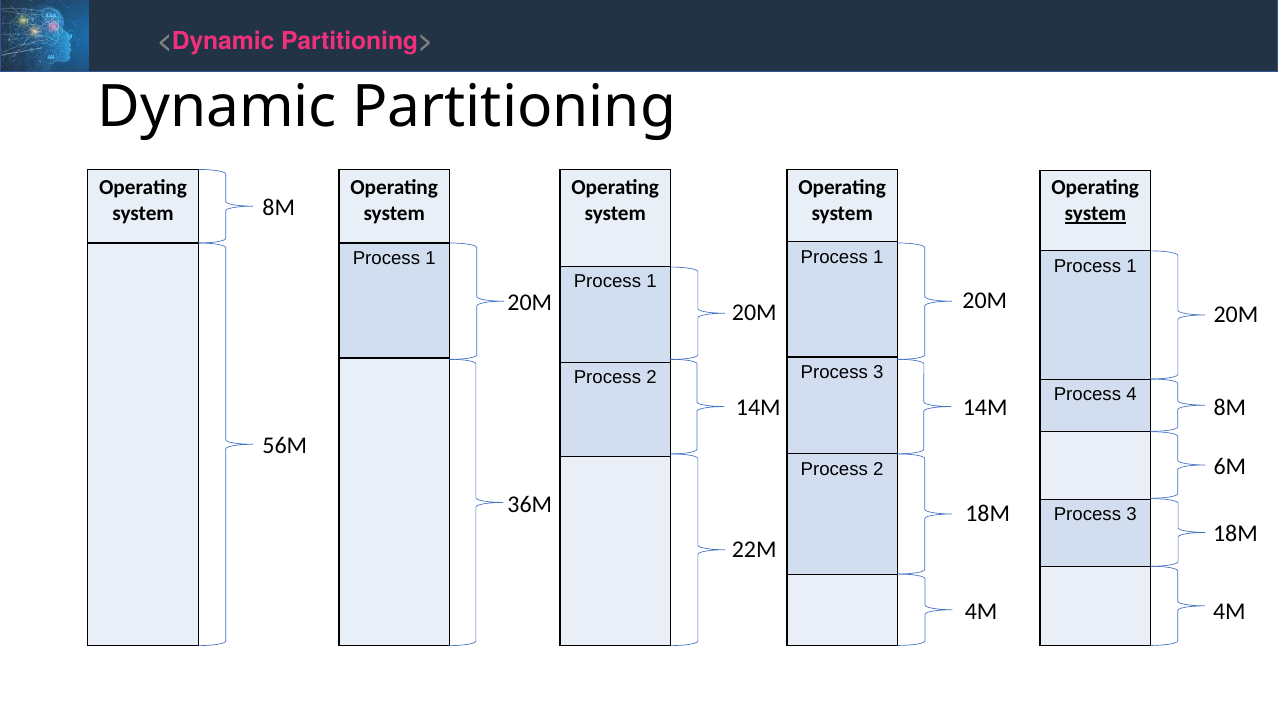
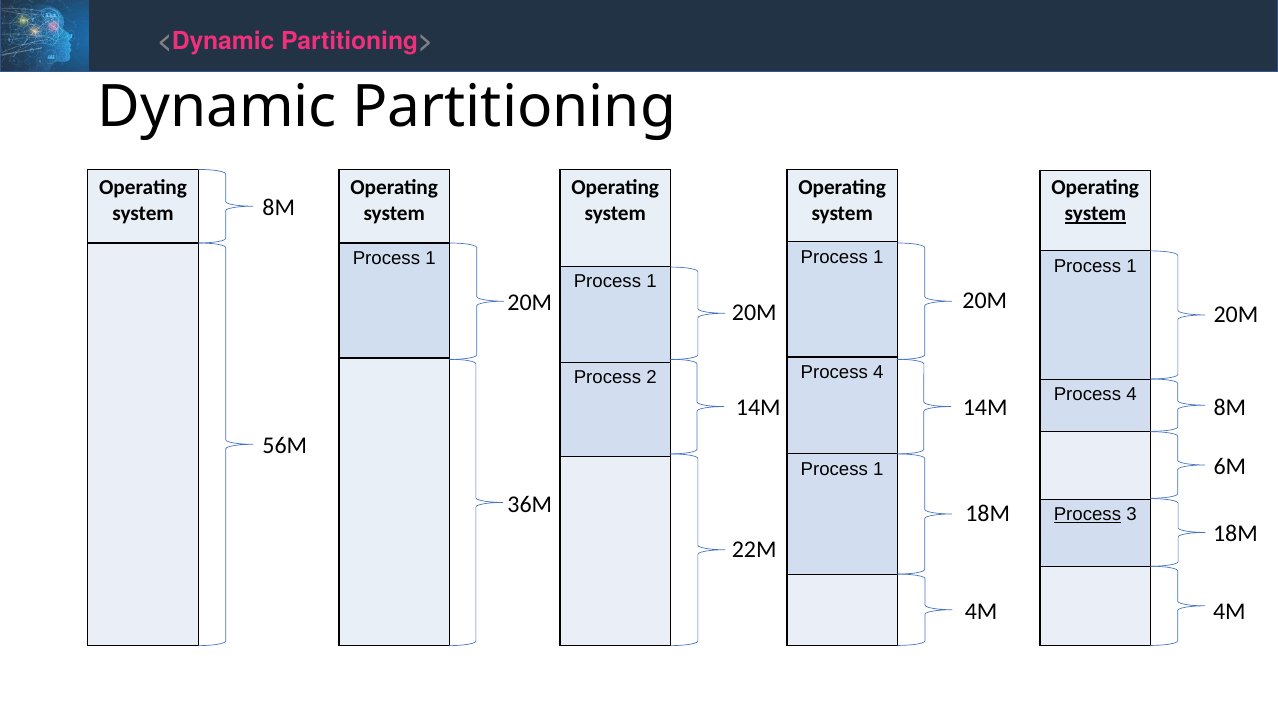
3 at (878, 372): 3 -> 4
2 at (878, 469): 2 -> 1
Process at (1087, 514) underline: none -> present
